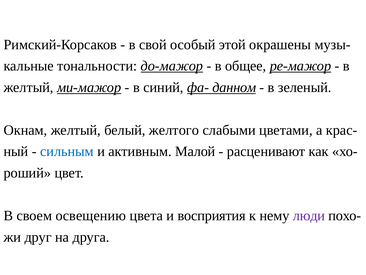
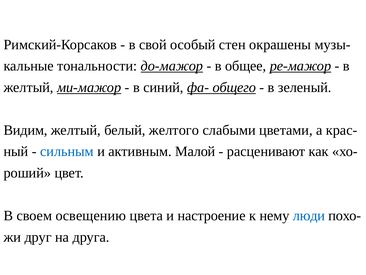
этой: этой -> стен
данном: данном -> общего
Окнам: Окнам -> Видим
восприятия: восприятия -> настроение
люди colour: purple -> blue
